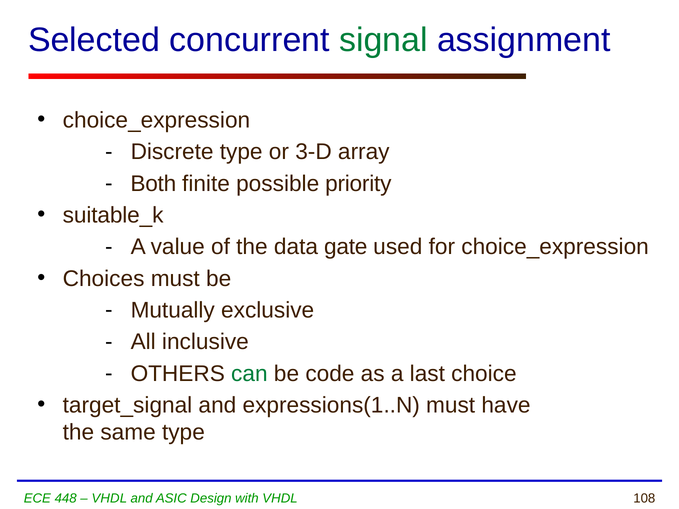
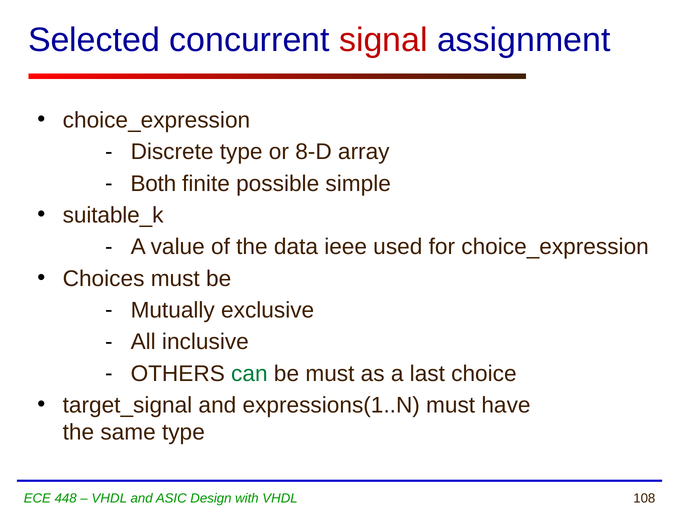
signal colour: green -> red
3-D: 3-D -> 8-D
priority: priority -> simple
gate: gate -> ieee
be code: code -> must
